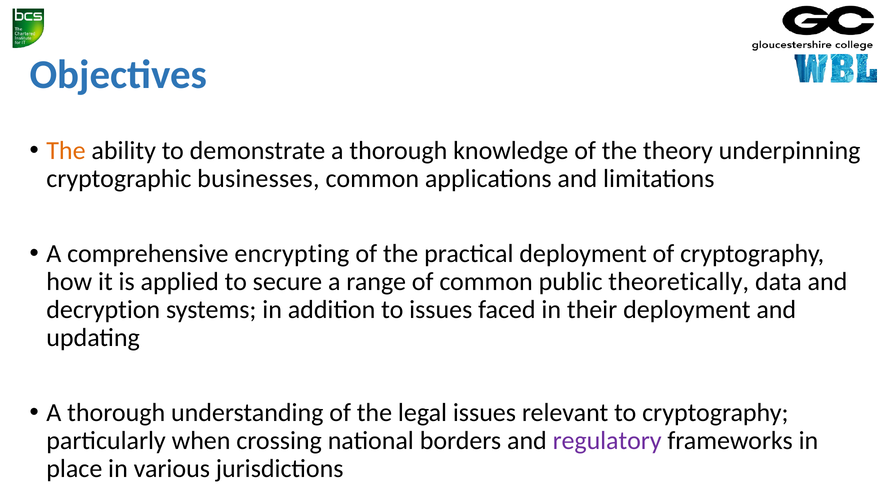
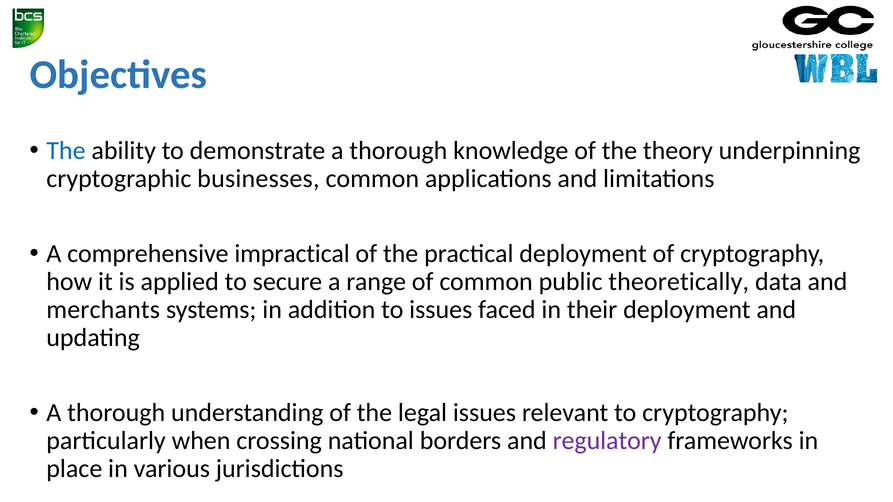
The at (66, 151) colour: orange -> blue
encrypting: encrypting -> impractical
decryption: decryption -> merchants
